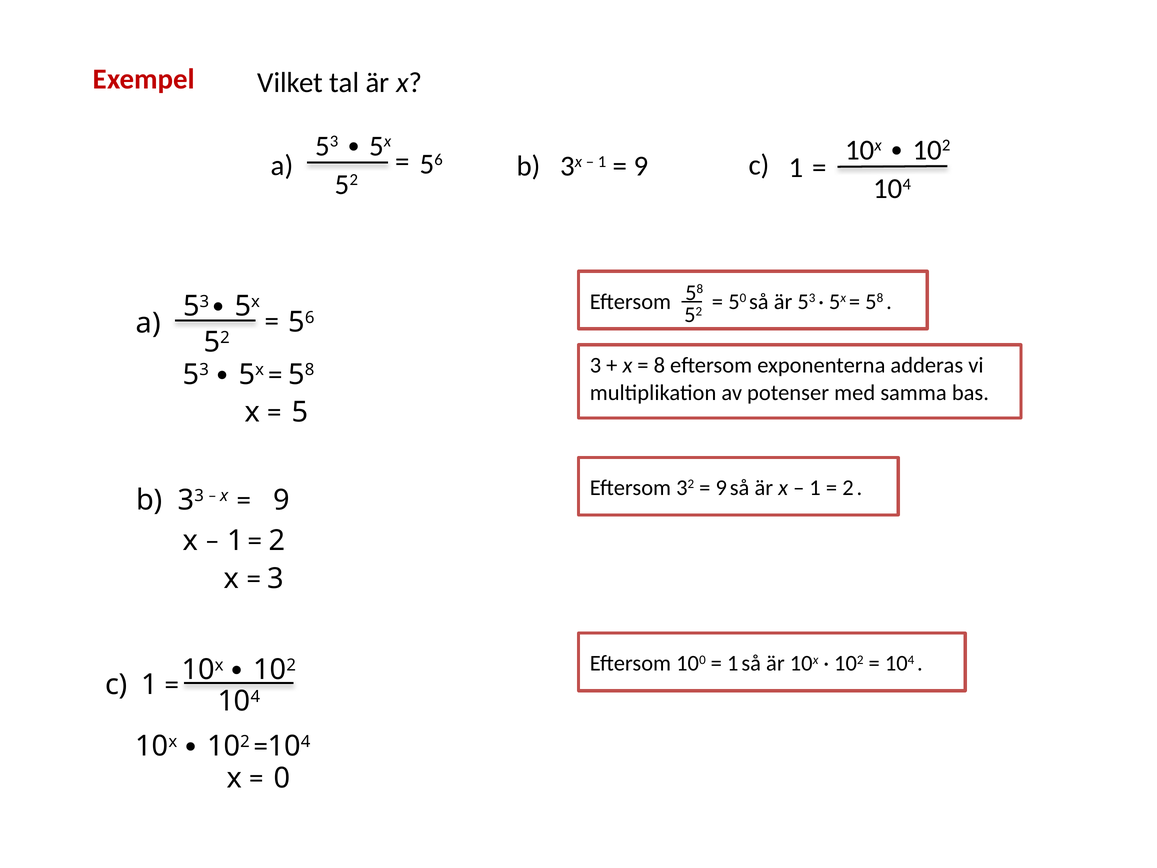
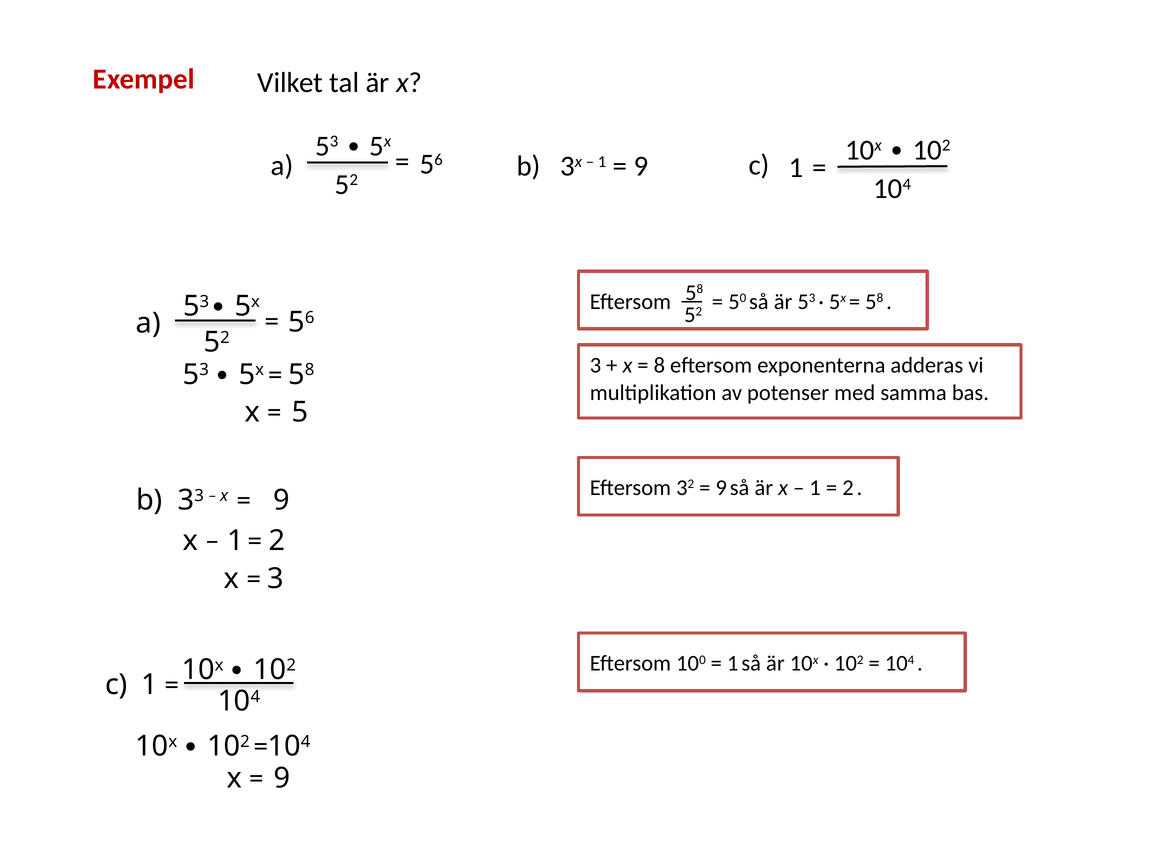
0 at (282, 778): 0 -> 9
